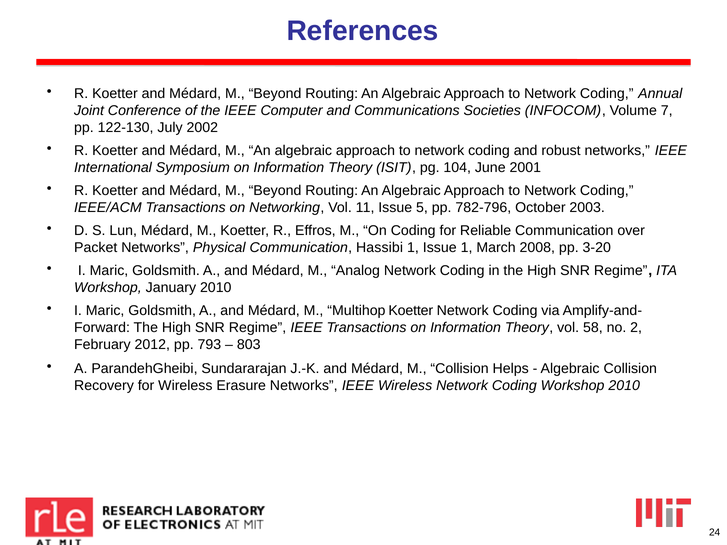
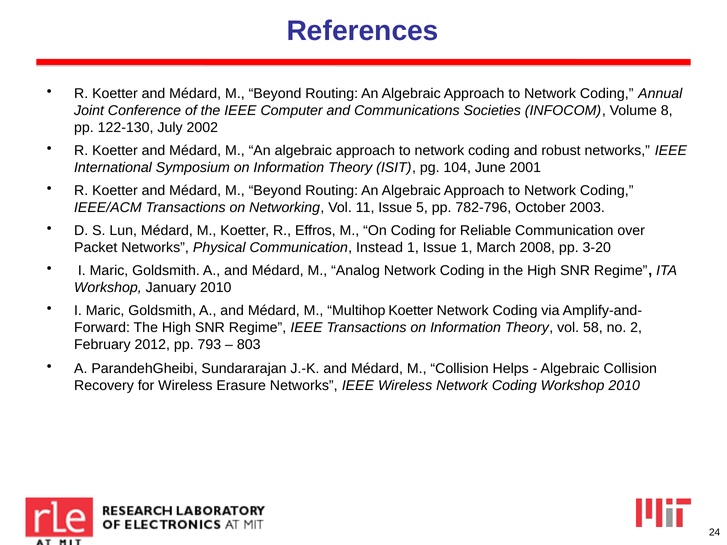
7: 7 -> 8
Hassibi: Hassibi -> Instead
